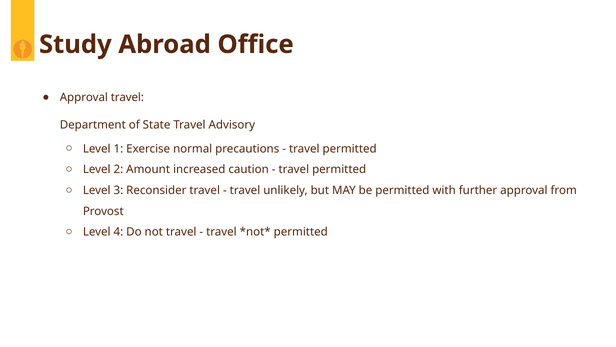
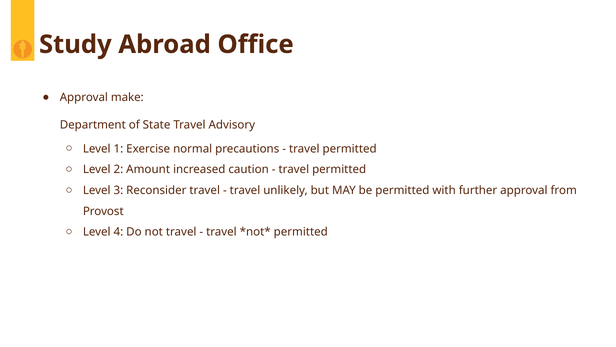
Approval travel: travel -> make
